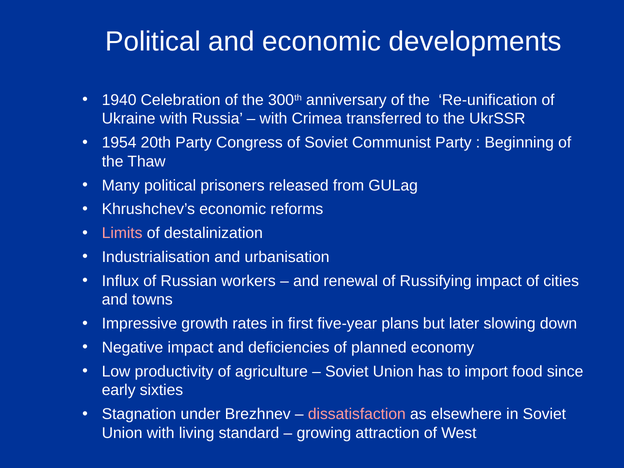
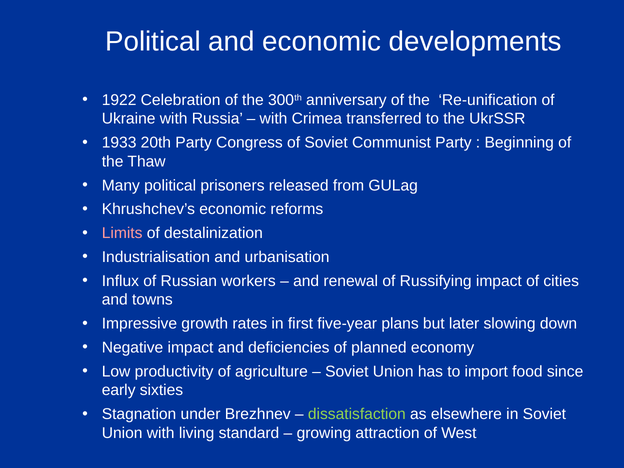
1940: 1940 -> 1922
1954: 1954 -> 1933
dissatisfaction colour: pink -> light green
